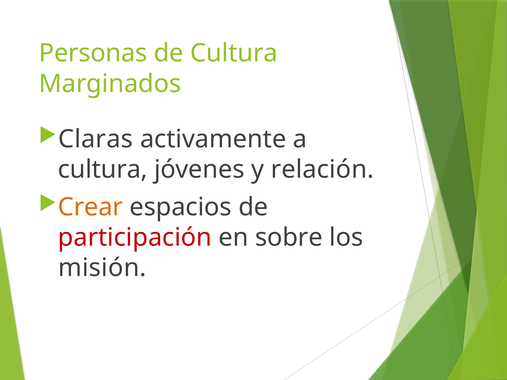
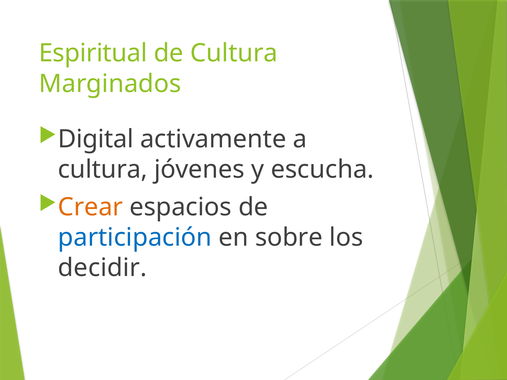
Personas: Personas -> Espiritual
Claras: Claras -> Digital
relación: relación -> escucha
participación colour: red -> blue
misión: misión -> decidir
